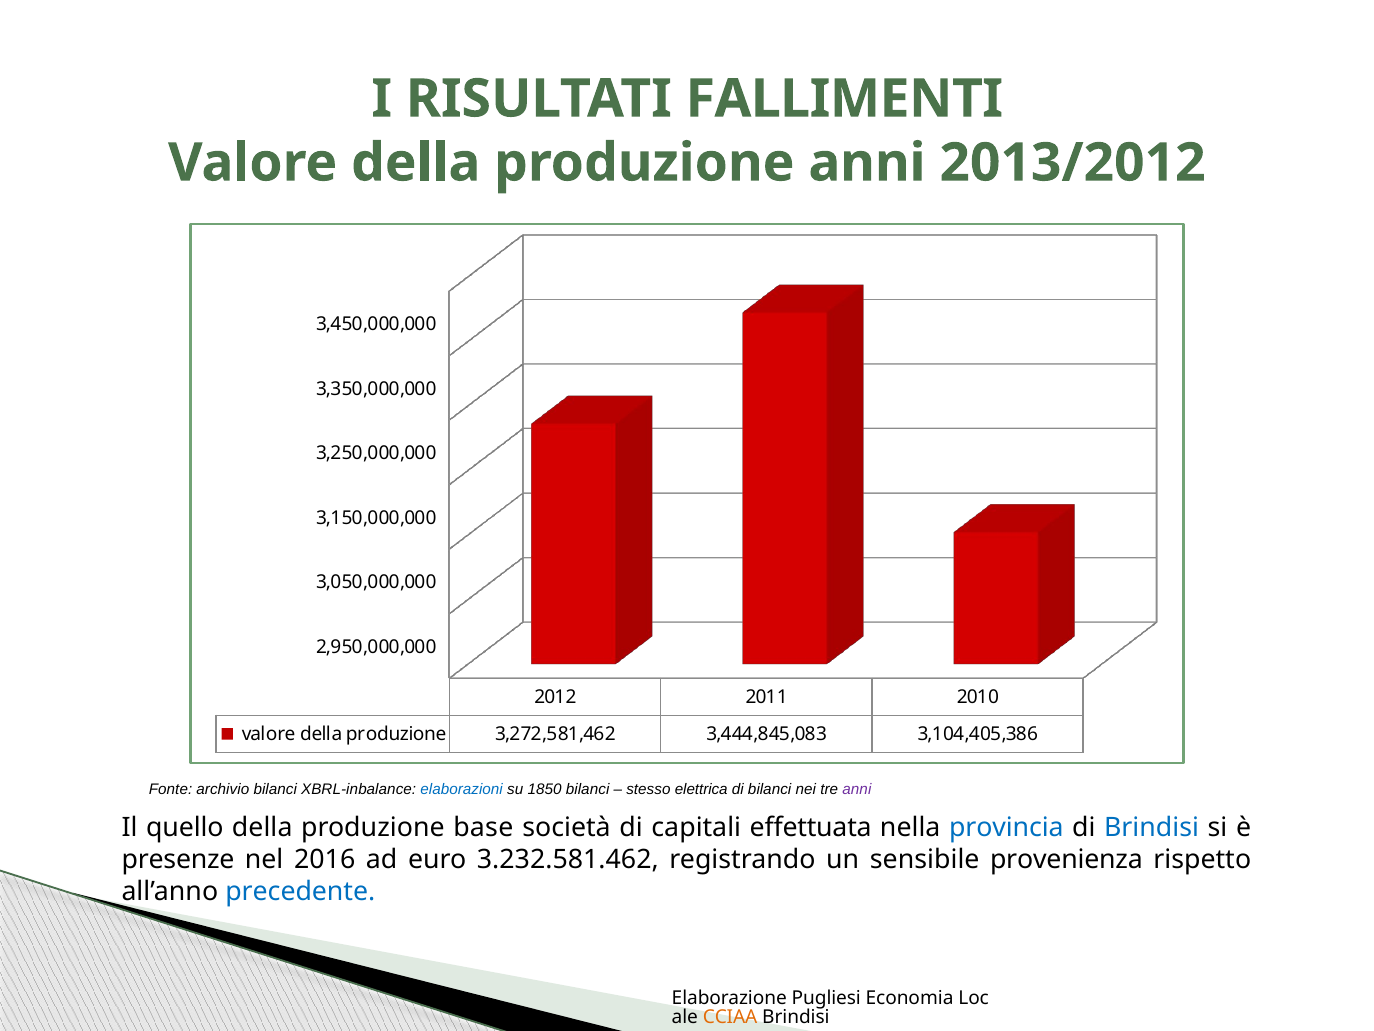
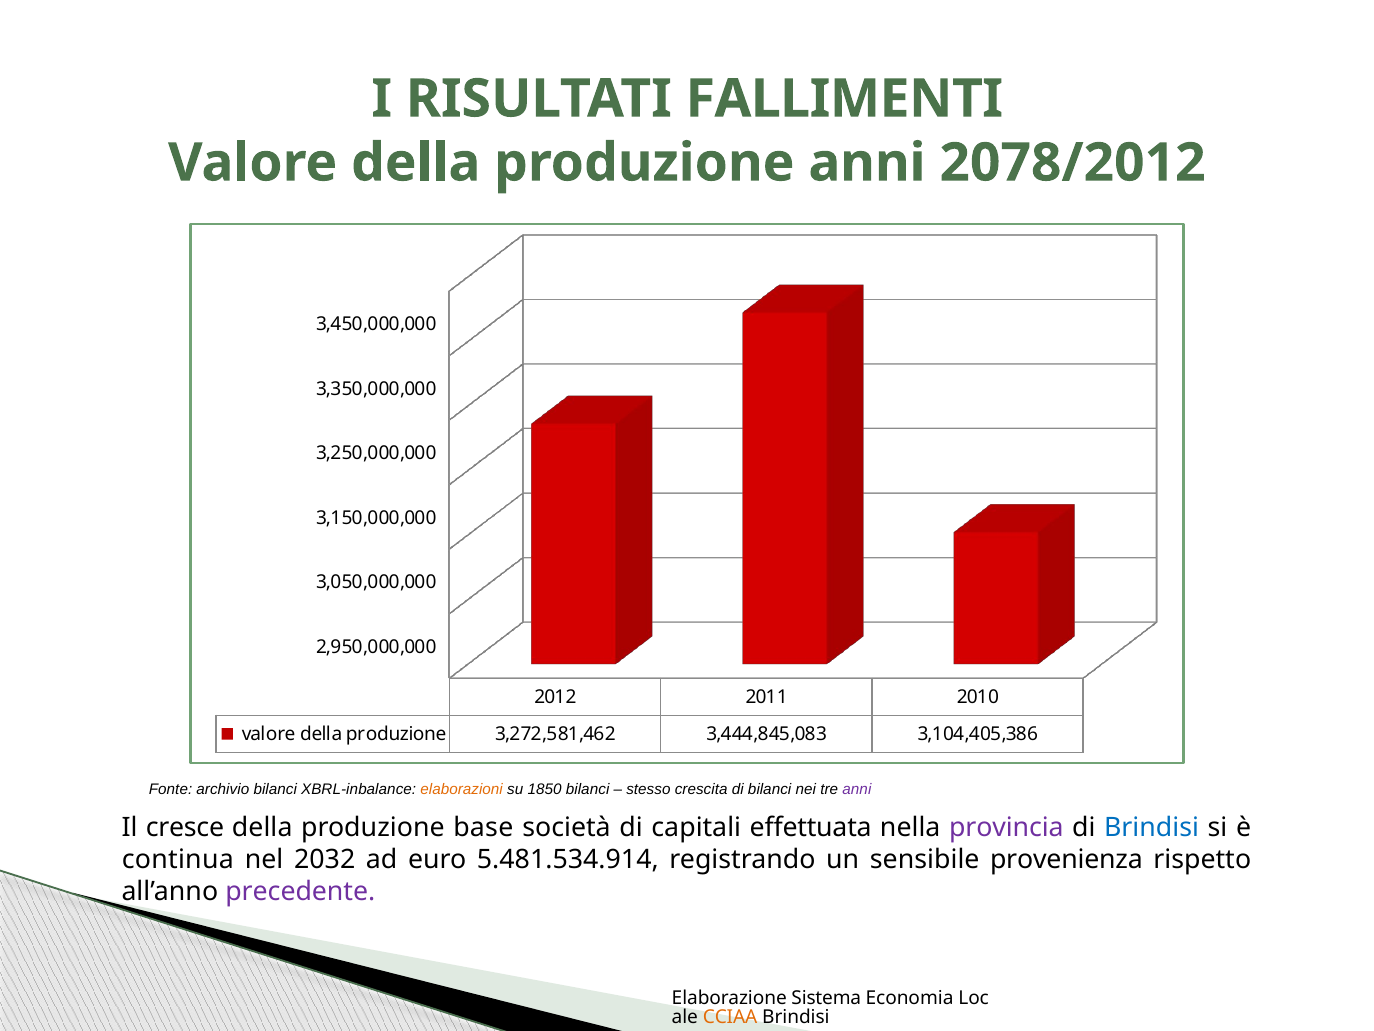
2013/2012: 2013/2012 -> 2078/2012
elaborazioni colour: blue -> orange
elettrica: elettrica -> crescita
quello: quello -> cresce
provincia colour: blue -> purple
presenze: presenze -> continua
2016: 2016 -> 2032
3.232.581.462: 3.232.581.462 -> 5.481.534.914
precedente colour: blue -> purple
Pugliesi: Pugliesi -> Sistema
